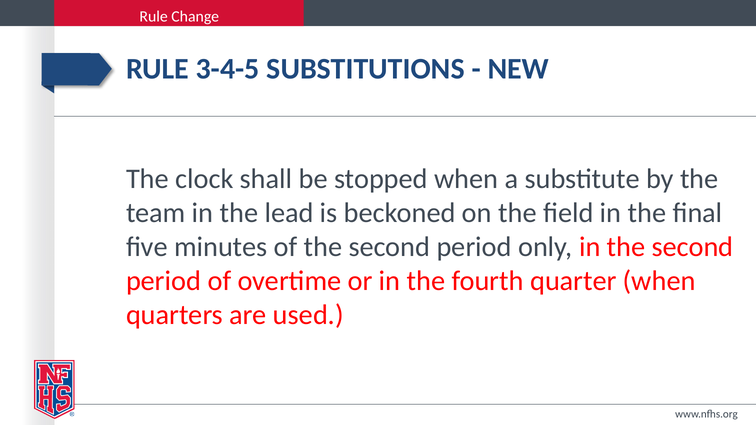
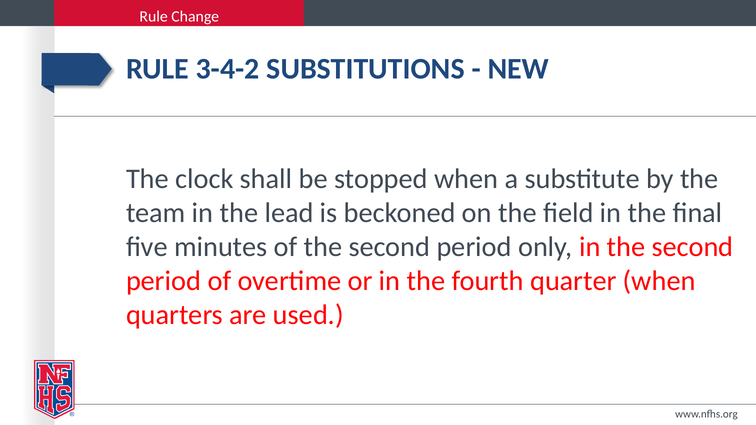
3-4-5: 3-4-5 -> 3-4-2
